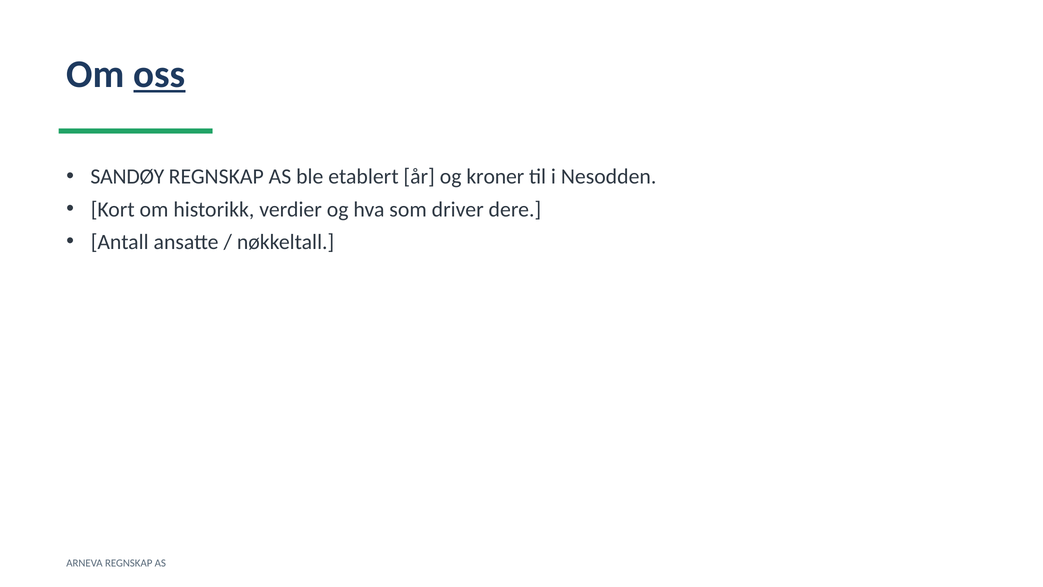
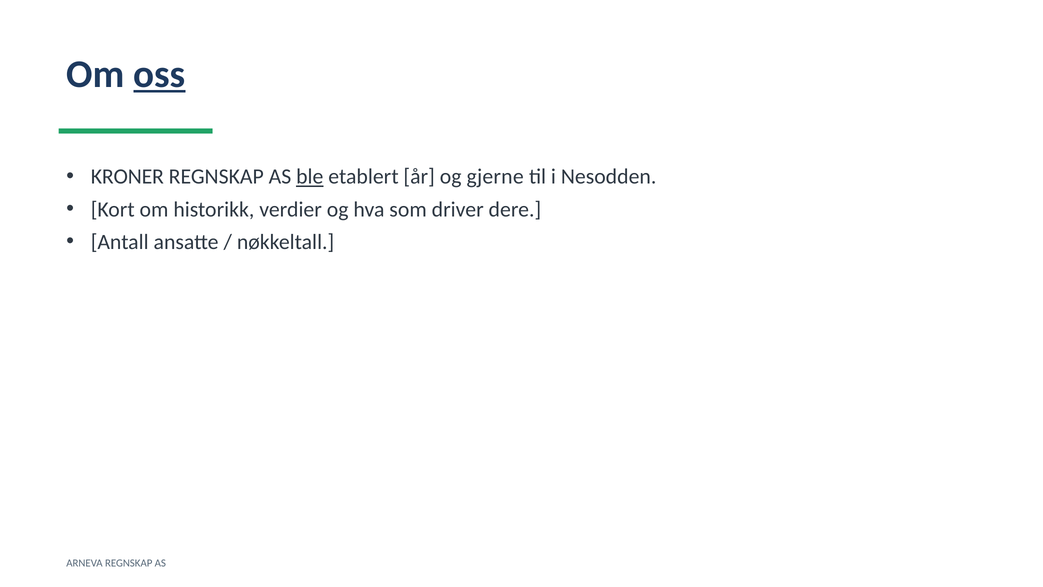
SANDØY: SANDØY -> KRONER
ble underline: none -> present
kroner: kroner -> gjerne
